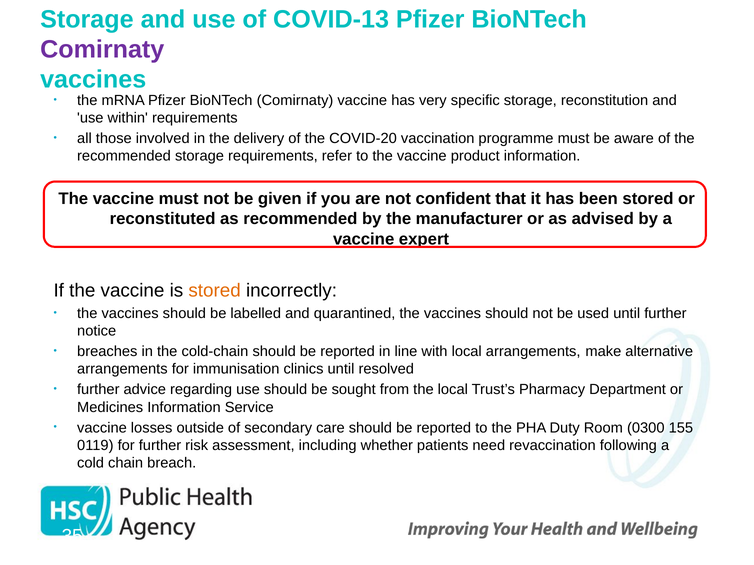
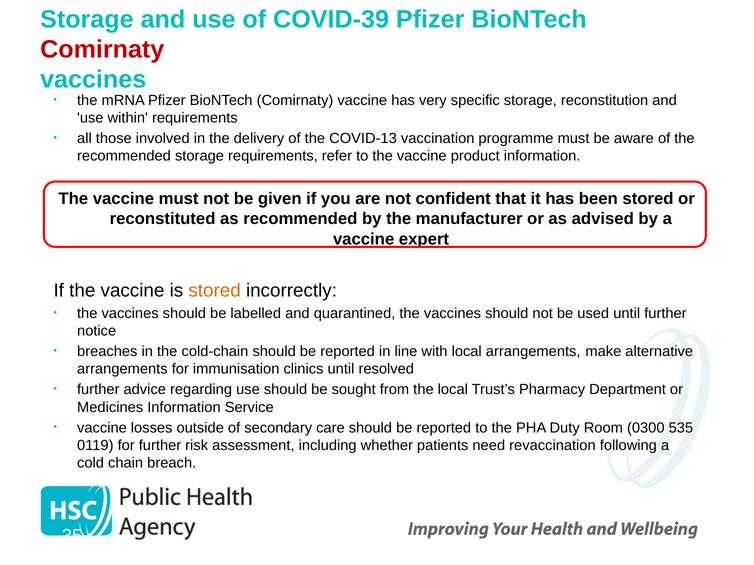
COVID-13: COVID-13 -> COVID-39
Comirnaty at (102, 50) colour: purple -> red
COVID-20: COVID-20 -> COVID-13
155: 155 -> 535
